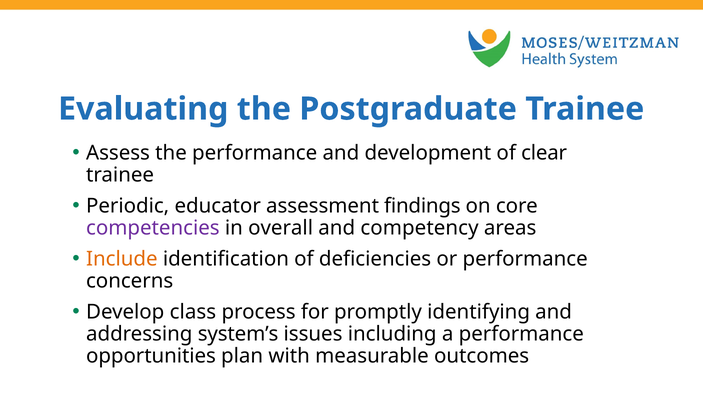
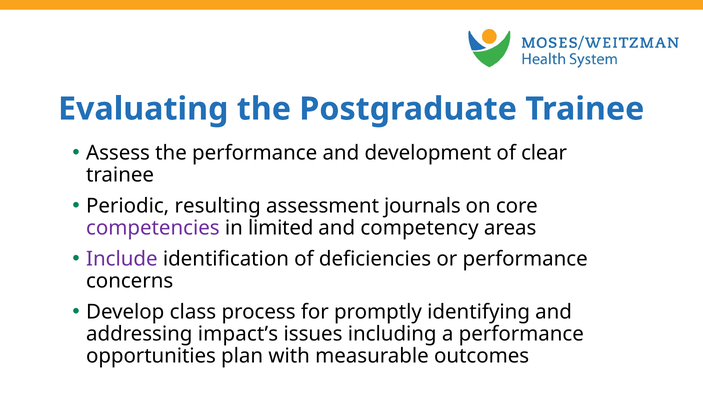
educator: educator -> resulting
findings: findings -> journals
overall: overall -> limited
Include colour: orange -> purple
system’s: system’s -> impact’s
